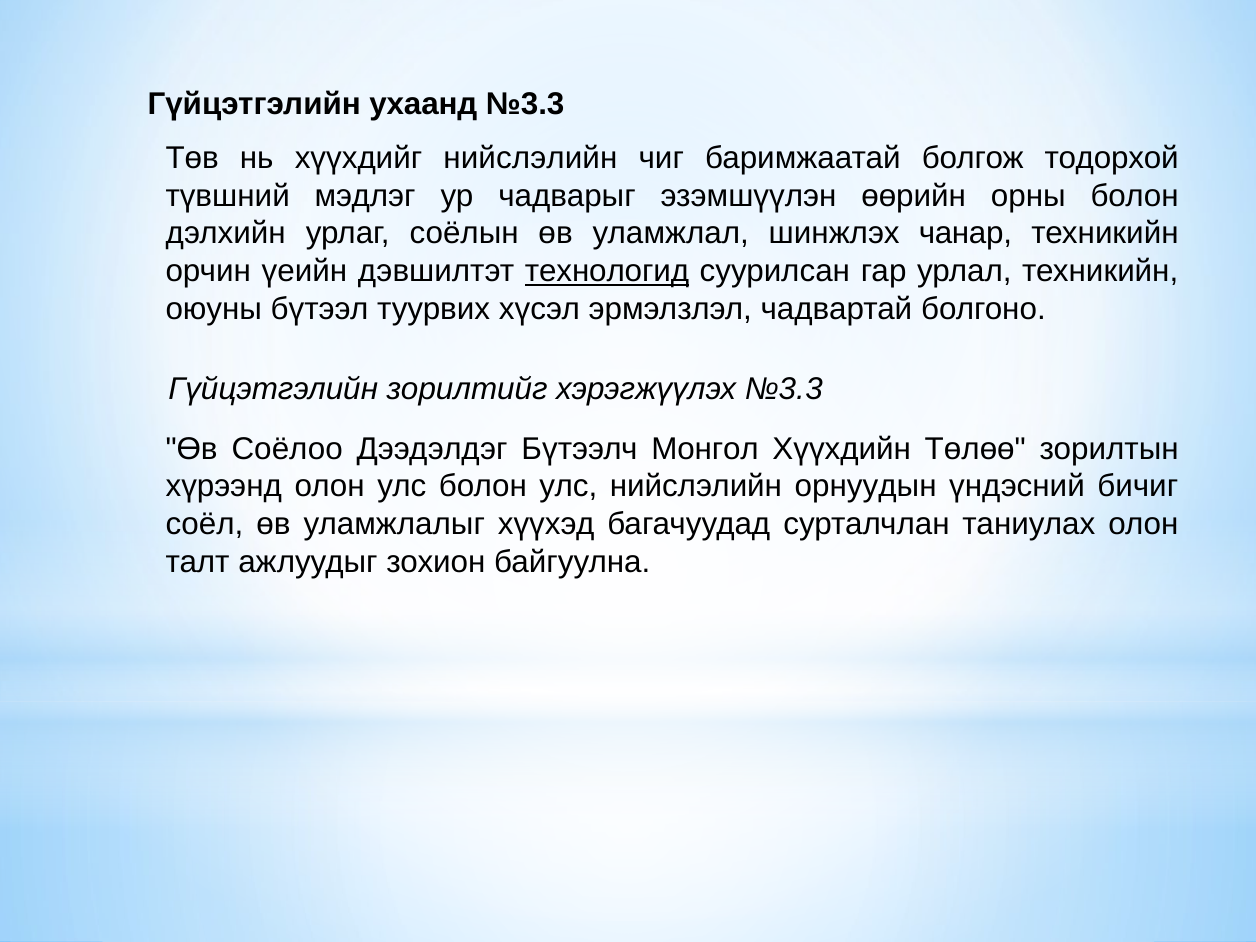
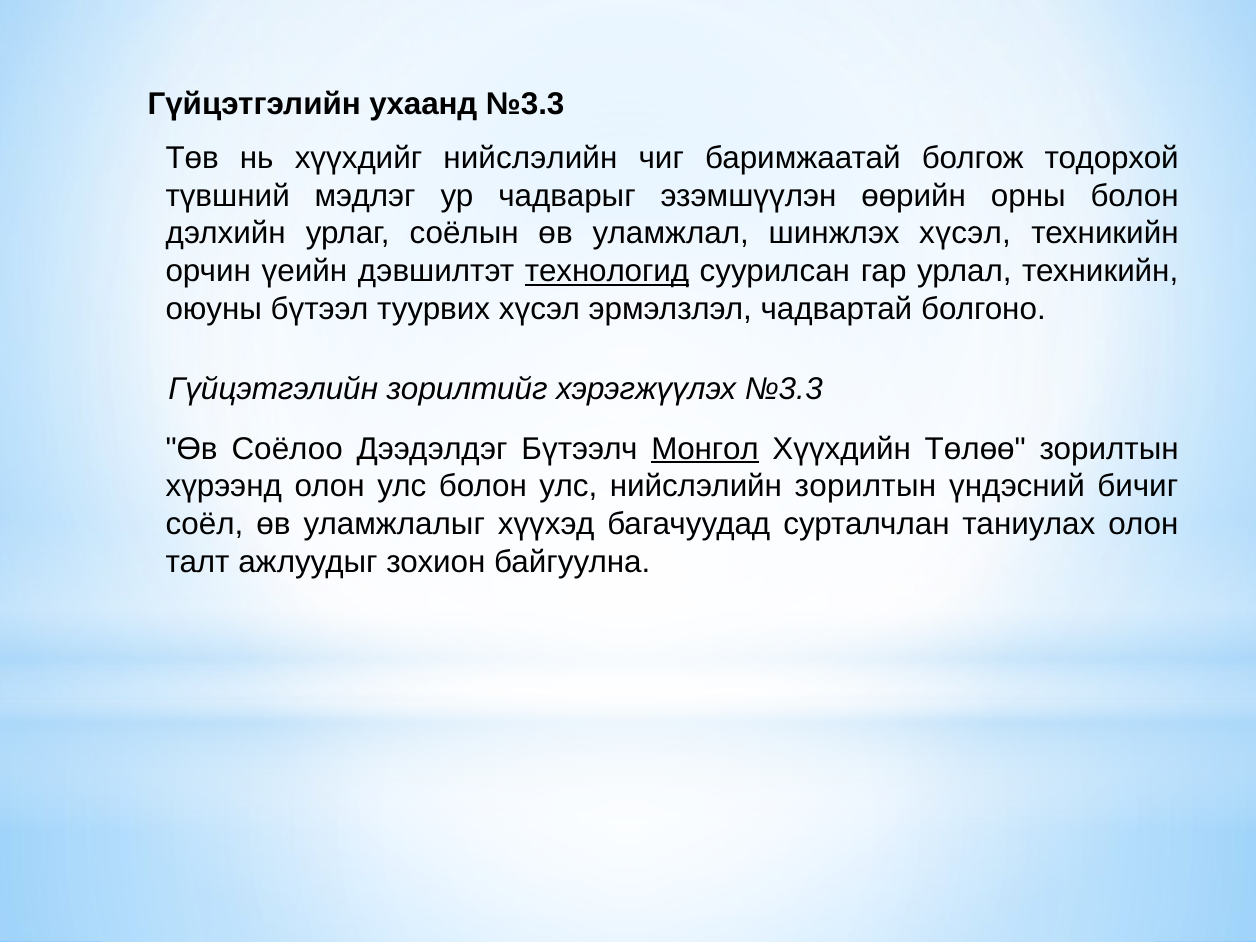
шинжлэх чанар: чанар -> хүсэл
Монгол underline: none -> present
нийслэлийн орнуудын: орнуудын -> зорилтын
